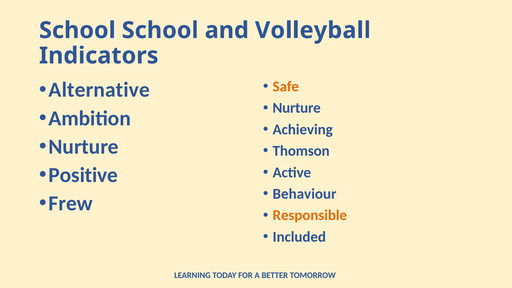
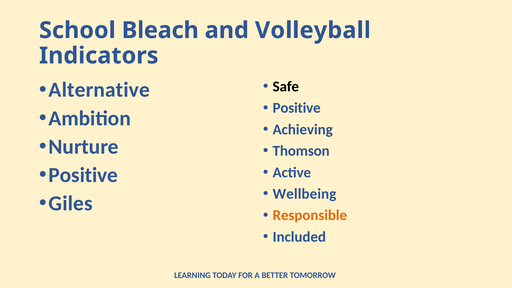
School School: School -> Bleach
Safe colour: orange -> black
Nurture at (297, 108): Nurture -> Positive
Behaviour: Behaviour -> Wellbeing
Frew: Frew -> Giles
